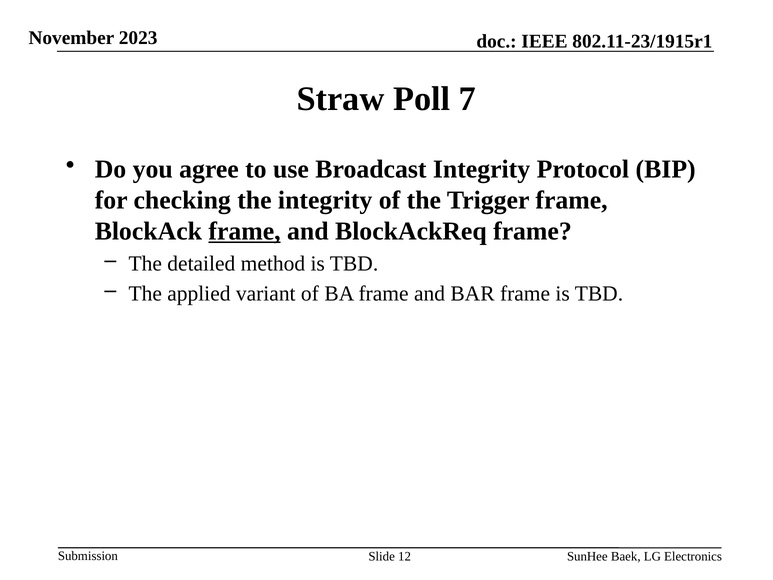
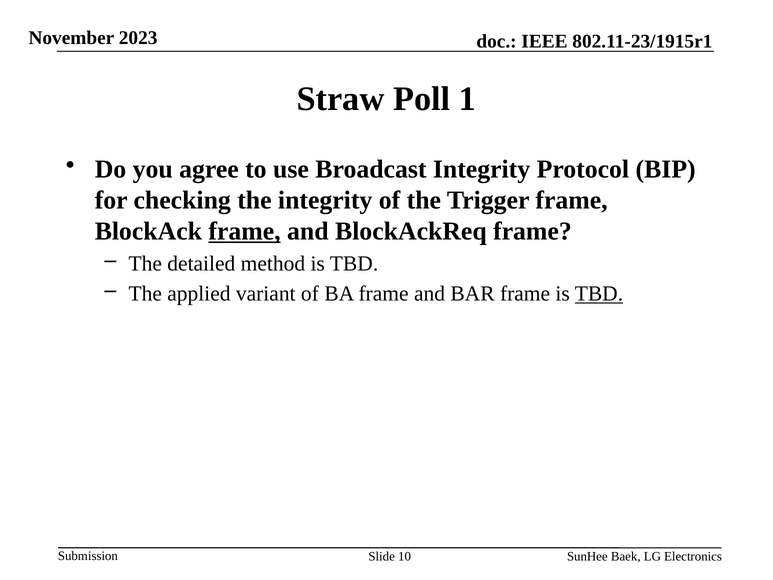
7: 7 -> 1
TBD at (599, 294) underline: none -> present
12: 12 -> 10
